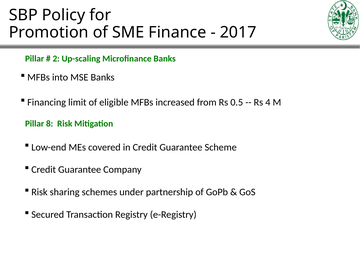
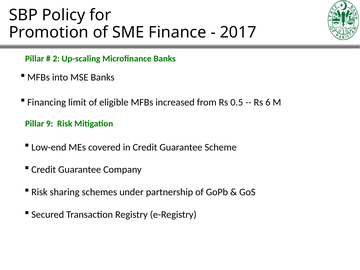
4: 4 -> 6
8: 8 -> 9
